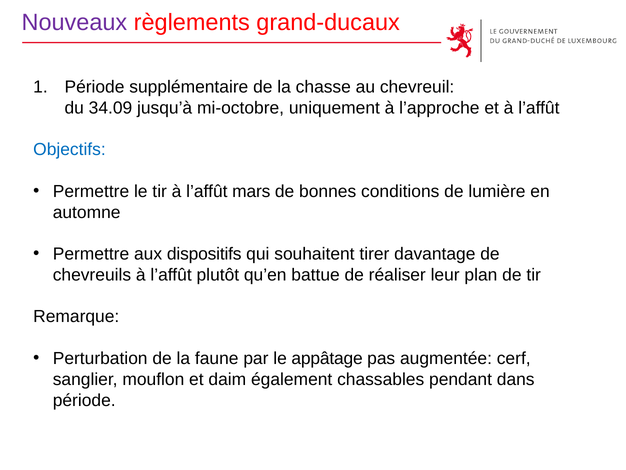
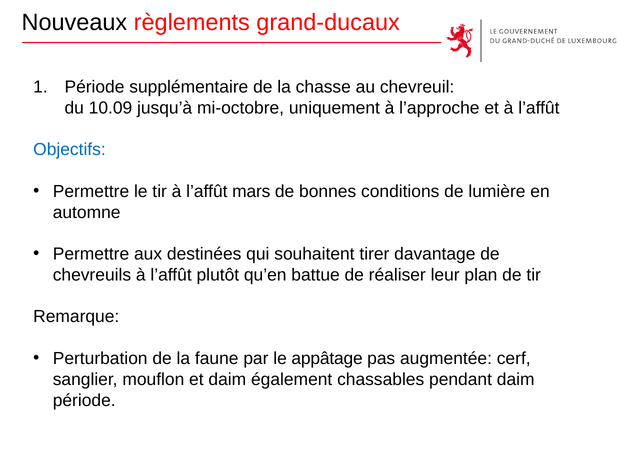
Nouveaux colour: purple -> black
34.09: 34.09 -> 10.09
dispositifs: dispositifs -> destinées
pendant dans: dans -> daim
